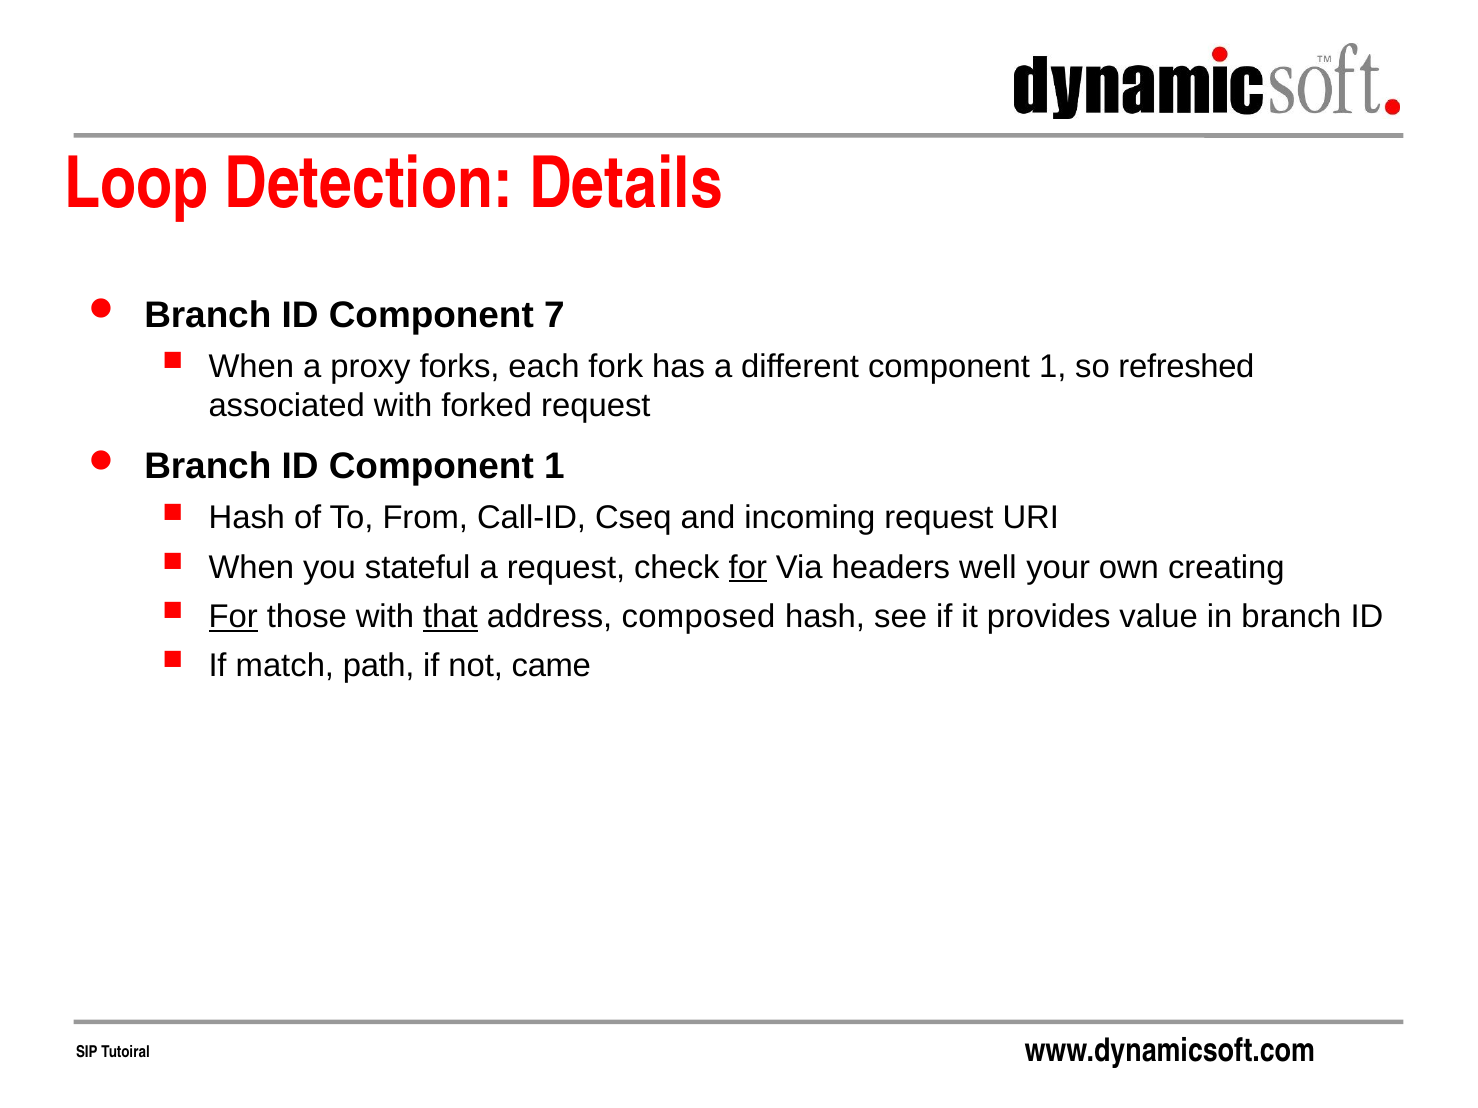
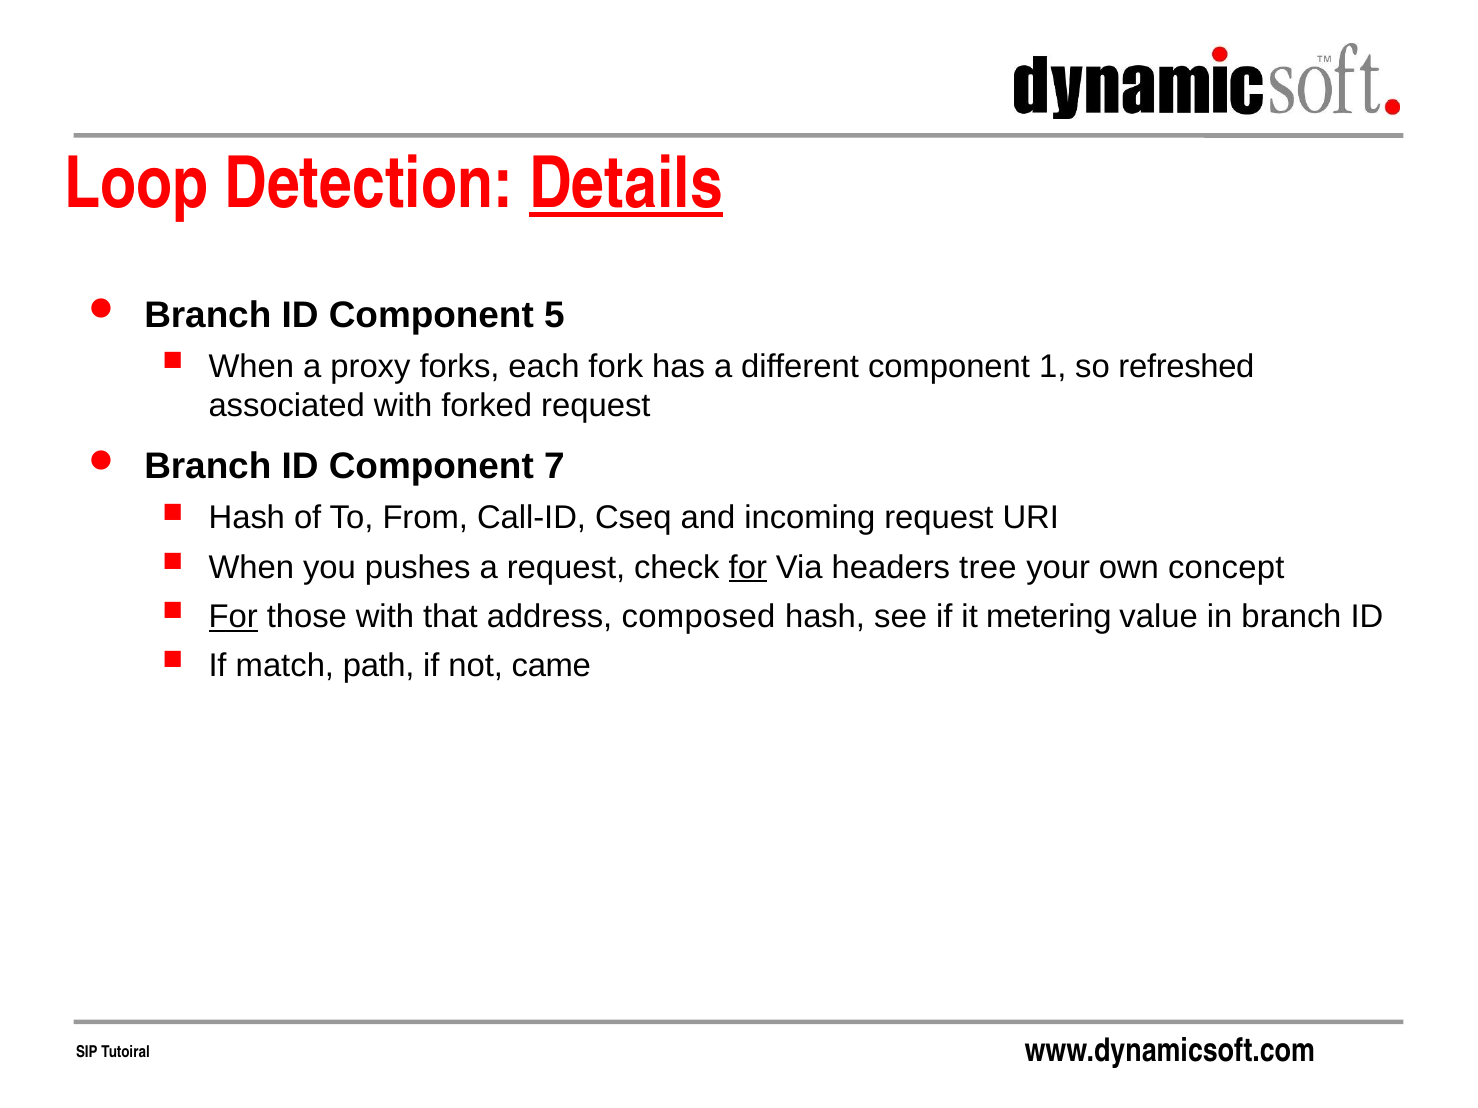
Details underline: none -> present
7: 7 -> 5
1 at (554, 467): 1 -> 7
stateful: stateful -> pushes
well: well -> tree
creating: creating -> concept
that underline: present -> none
provides: provides -> metering
